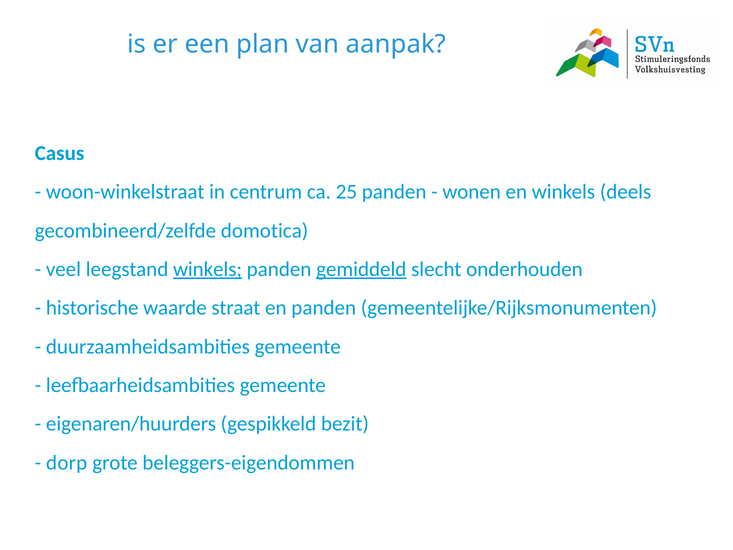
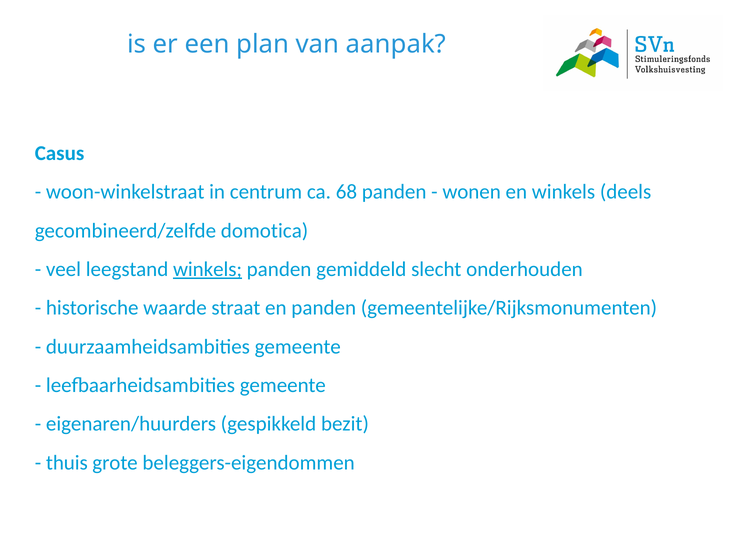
25: 25 -> 68
gemiddeld underline: present -> none
dorp: dorp -> thuis
